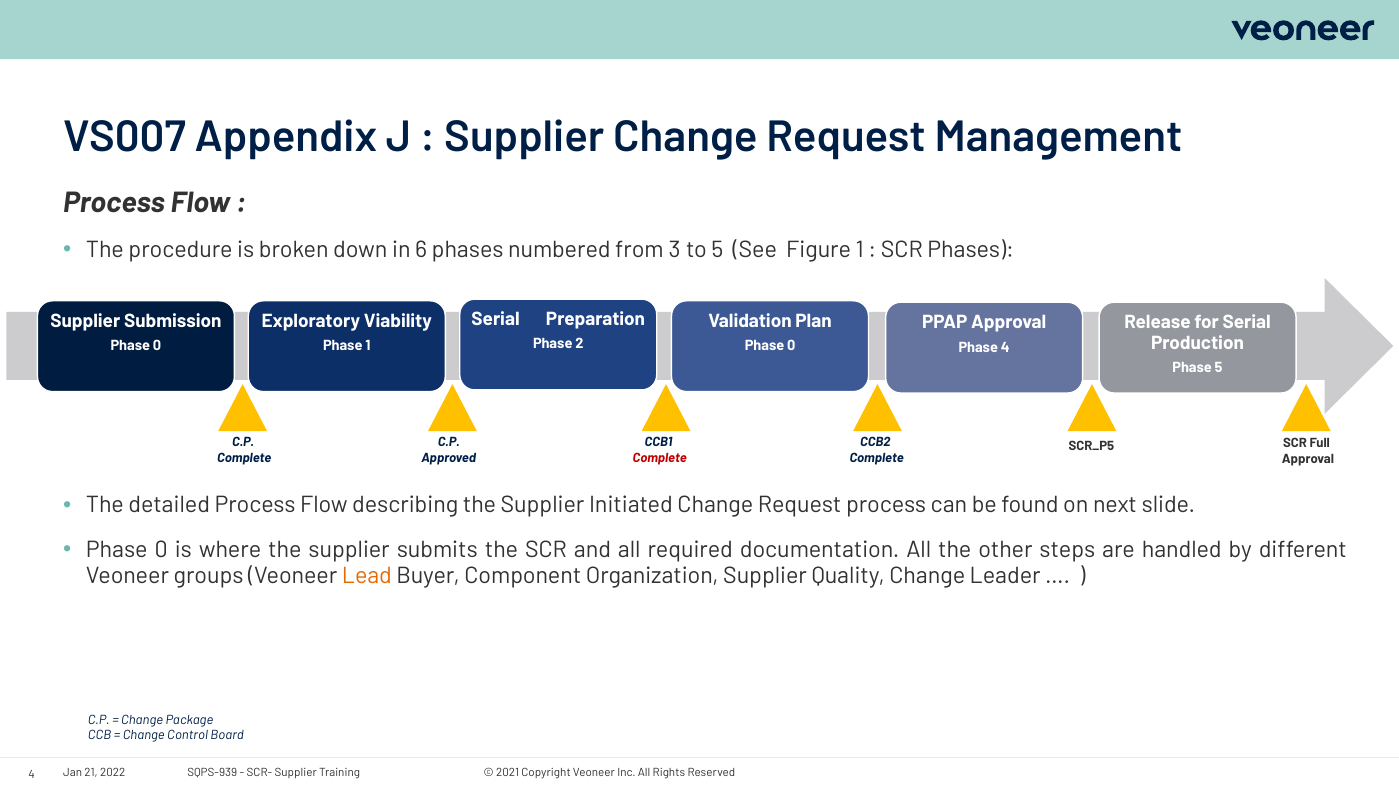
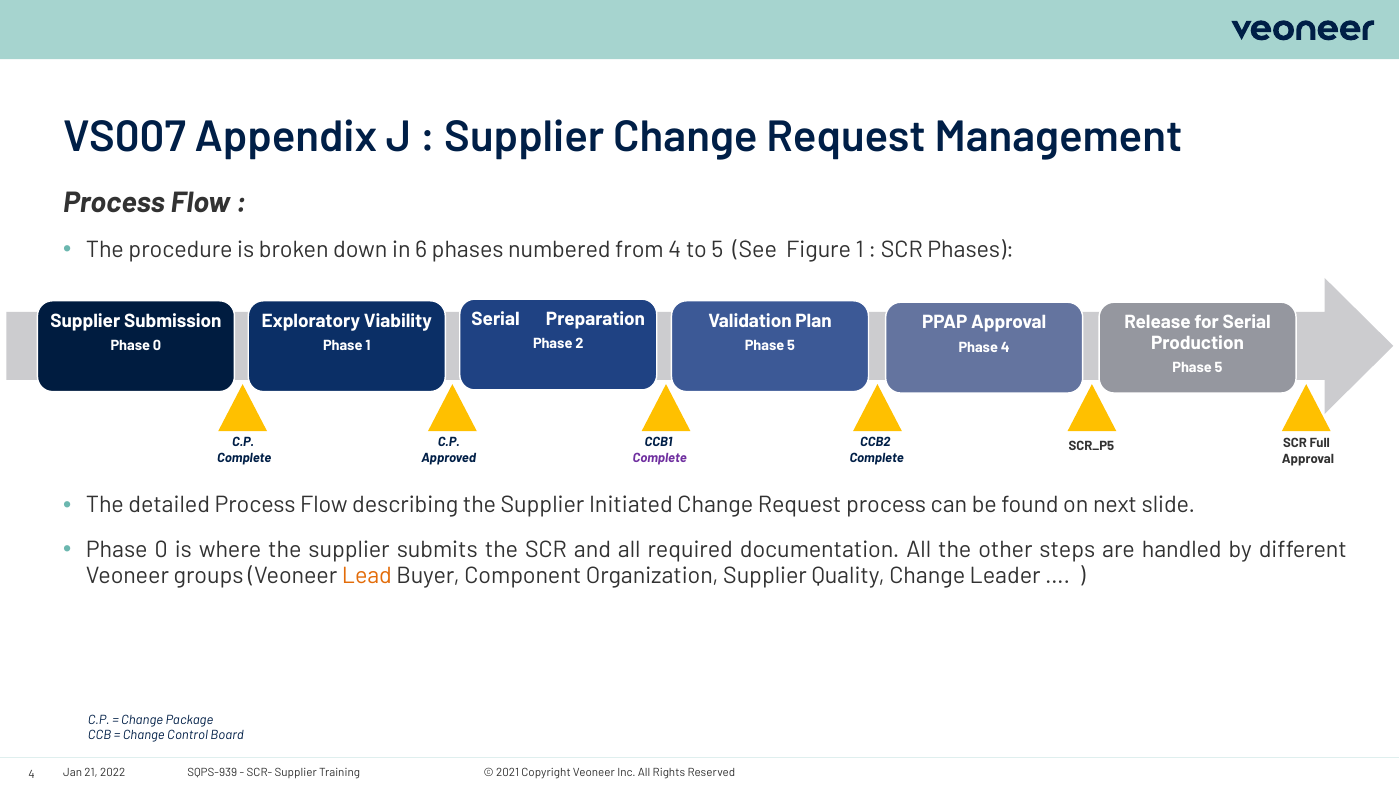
from 3: 3 -> 4
0 at (791, 346): 0 -> 5
Complete at (660, 458) colour: red -> purple
